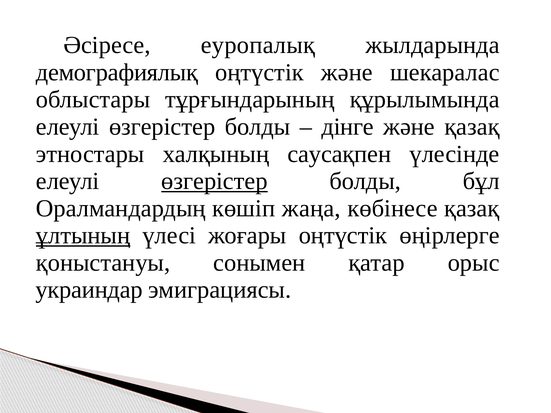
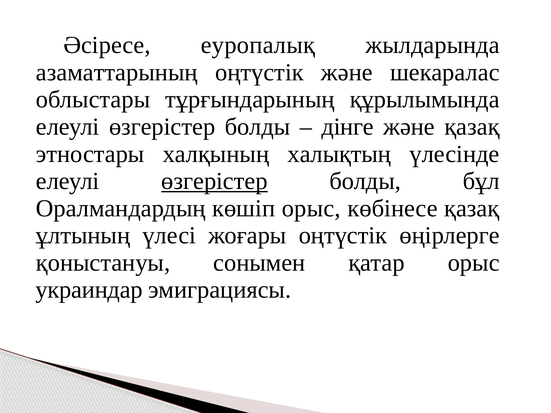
демографиялық: демографиялық -> азаматтарының
саусақпен: саусақпен -> халықтың
көшіп жаңа: жаңа -> орыс
ұлтының underline: present -> none
